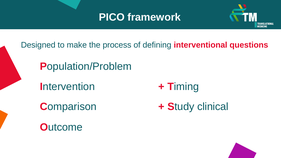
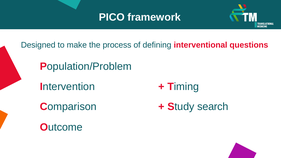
clinical: clinical -> search
